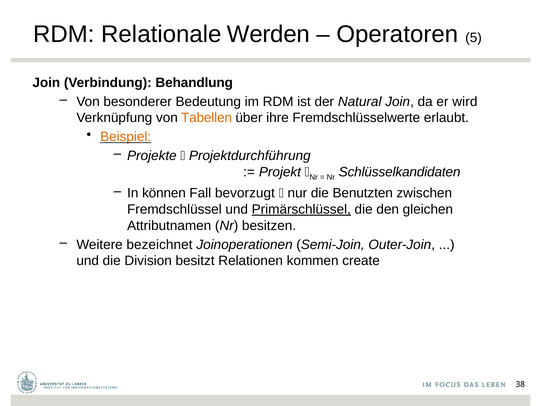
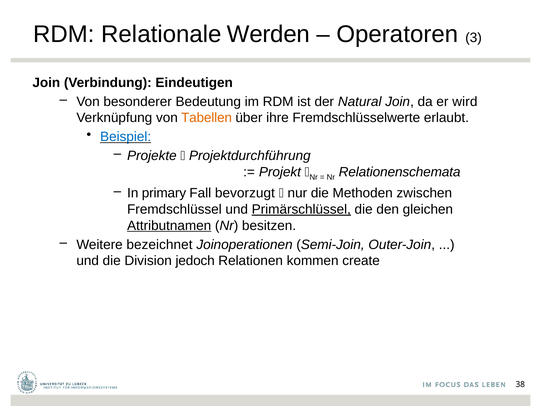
5: 5 -> 3
Behandlung: Behandlung -> Eindeutigen
Beispiel colour: orange -> blue
Schlüsselkandidaten: Schlüsselkandidaten -> Relationenschemata
können: können -> primary
Benutzten: Benutzten -> Methoden
Attributnamen underline: none -> present
besitzt: besitzt -> jedoch
